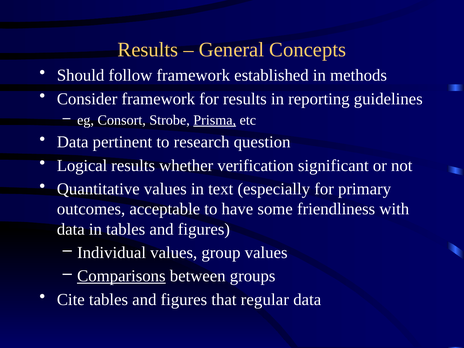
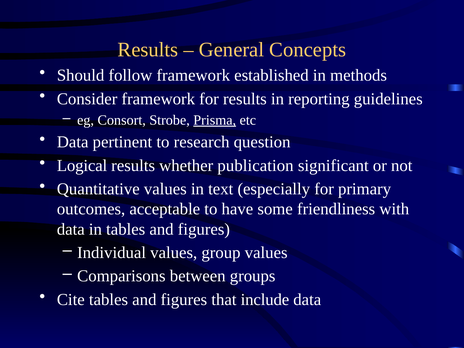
verification: verification -> publication
Comparisons underline: present -> none
regular: regular -> include
